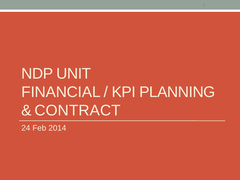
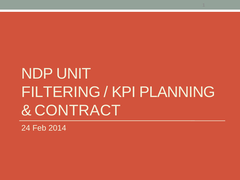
FINANCIAL: FINANCIAL -> FILTERING
